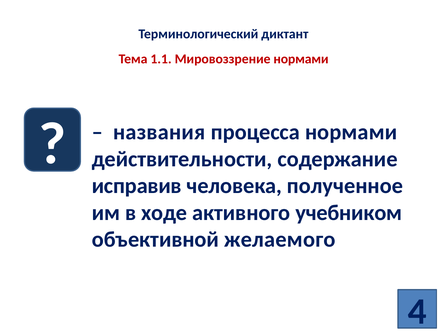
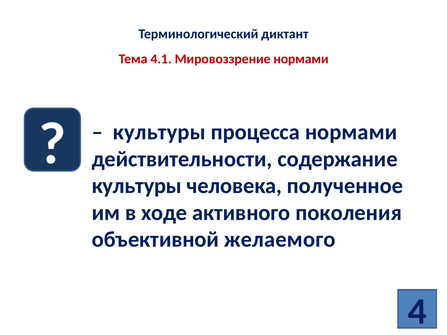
1.1: 1.1 -> 4.1
названия at (159, 132): названия -> культуры
исправив at (137, 186): исправив -> культуры
учебником: учебником -> поколения
